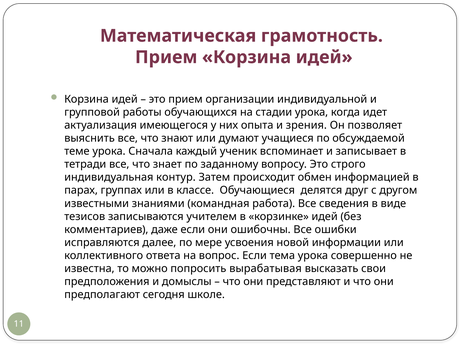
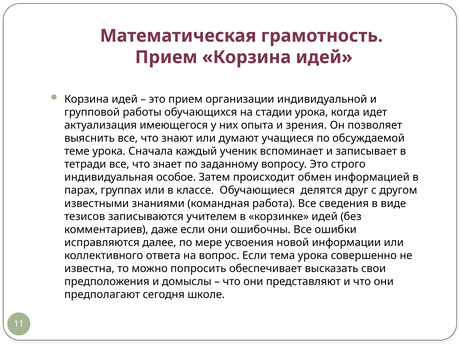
контур: контур -> особое
вырабатывая: вырабатывая -> обеспечивает
